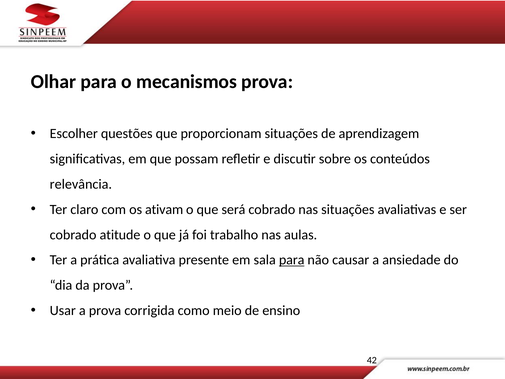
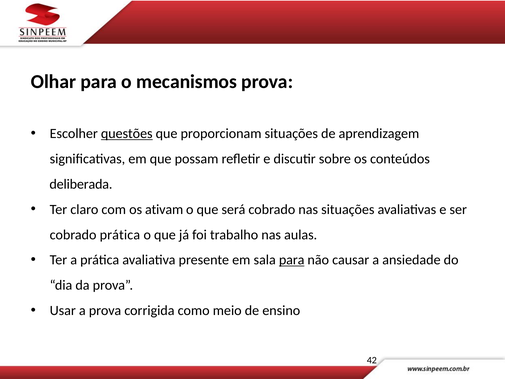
questões underline: none -> present
relevância: relevância -> deliberada
cobrado atitude: atitude -> prática
